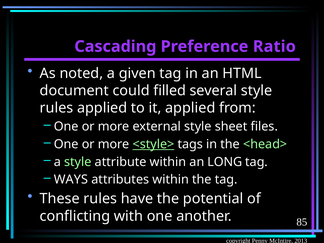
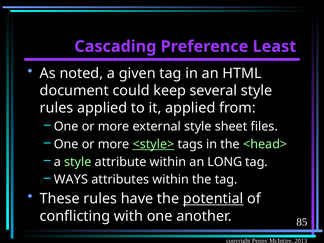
Ratio: Ratio -> Least
filled: filled -> keep
potential underline: none -> present
